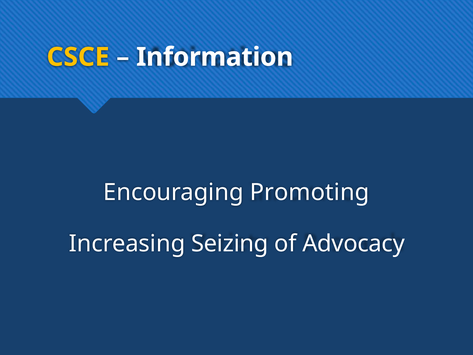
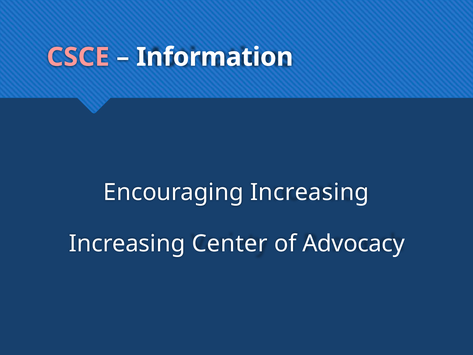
CSCE colour: yellow -> pink
Encouraging Promoting: Promoting -> Increasing
Seizing: Seizing -> Center
